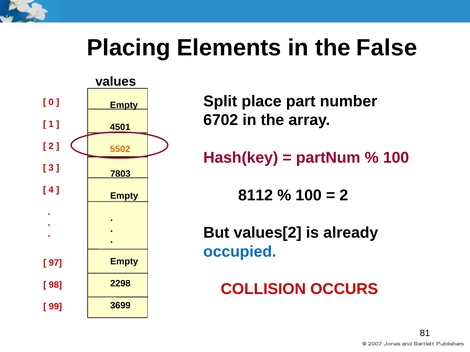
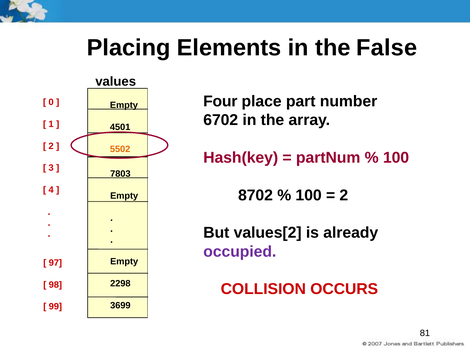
Split: Split -> Four
8112: 8112 -> 8702
occupied colour: blue -> purple
